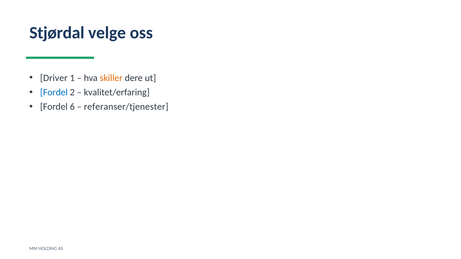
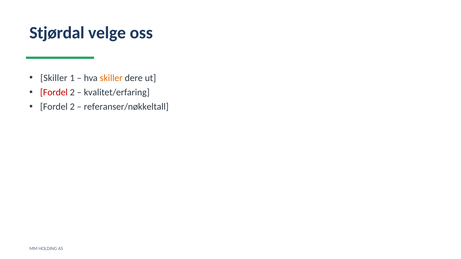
Driver at (54, 78): Driver -> Skiller
Fordel at (54, 92) colour: blue -> red
6 at (72, 107): 6 -> 2
referanser/tjenester: referanser/tjenester -> referanser/nøkkeltall
